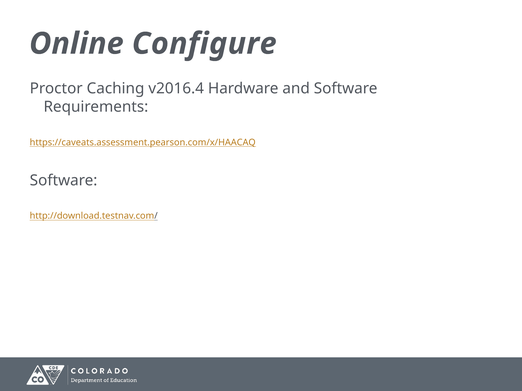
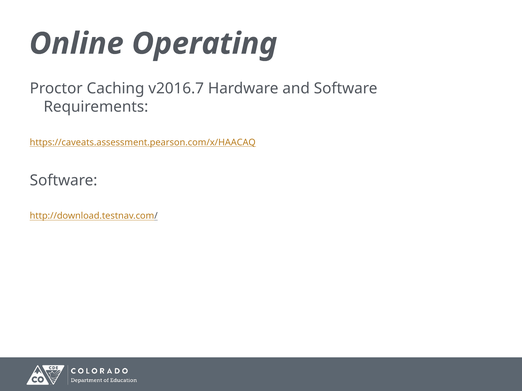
Configure: Configure -> Operating
v2016.4: v2016.4 -> v2016.7
